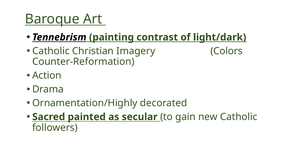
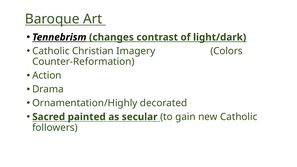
painting: painting -> changes
